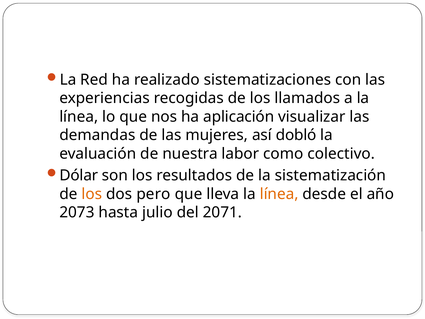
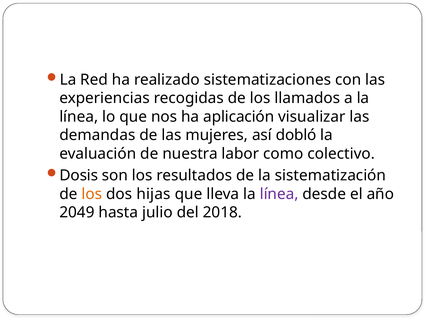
Dólar: Dólar -> Dosis
pero: pero -> hijas
línea at (279, 194) colour: orange -> purple
2073: 2073 -> 2049
2071: 2071 -> 2018
